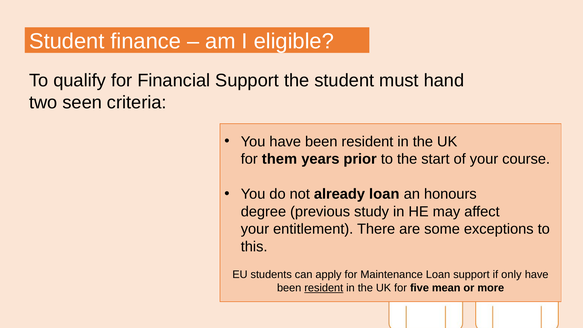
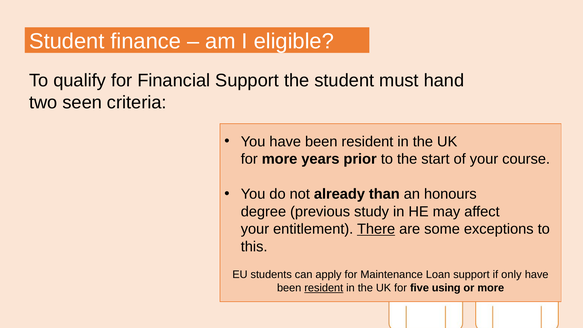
for them: them -> more
already loan: loan -> than
There underline: none -> present
mean: mean -> using
